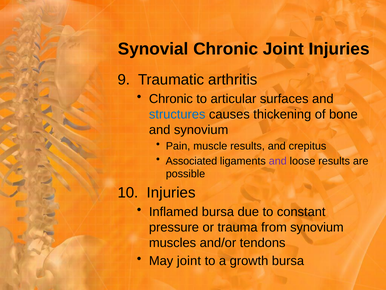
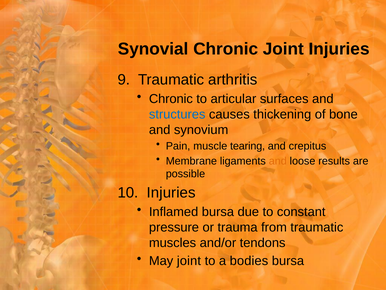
muscle results: results -> tearing
Associated: Associated -> Membrane
and at (278, 161) colour: purple -> orange
from synovium: synovium -> traumatic
growth: growth -> bodies
